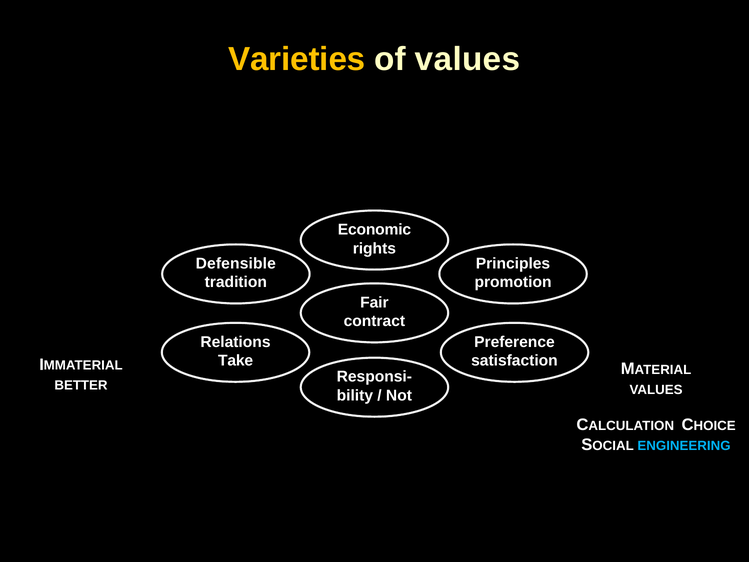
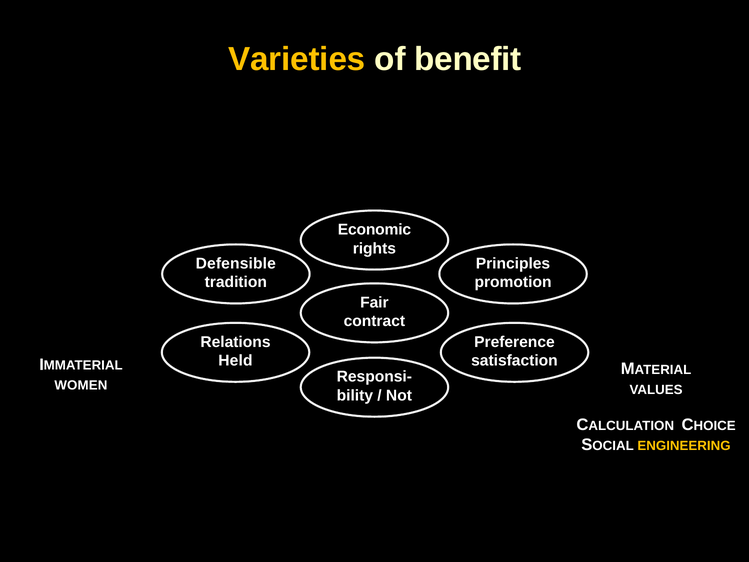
of values: values -> benefit
Take: Take -> Held
BETTER: BETTER -> WOMEN
ENGINEERING colour: light blue -> yellow
